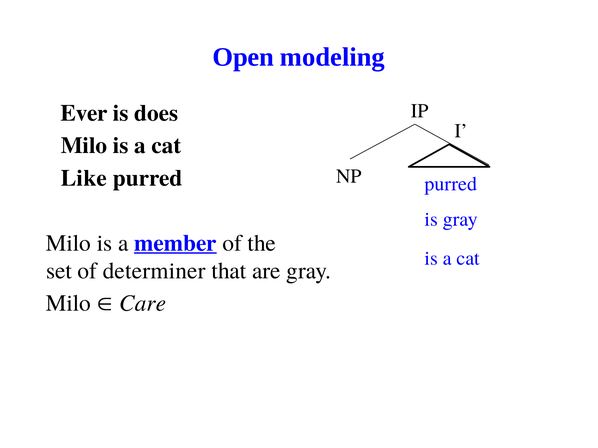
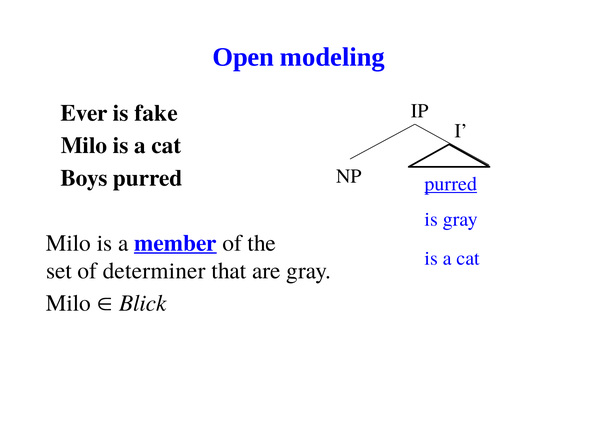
does: does -> fake
Like: Like -> Boys
purred at (451, 184) underline: none -> present
Care: Care -> Blick
